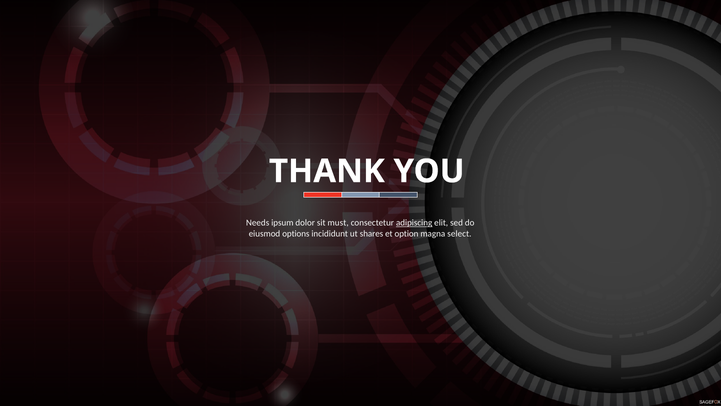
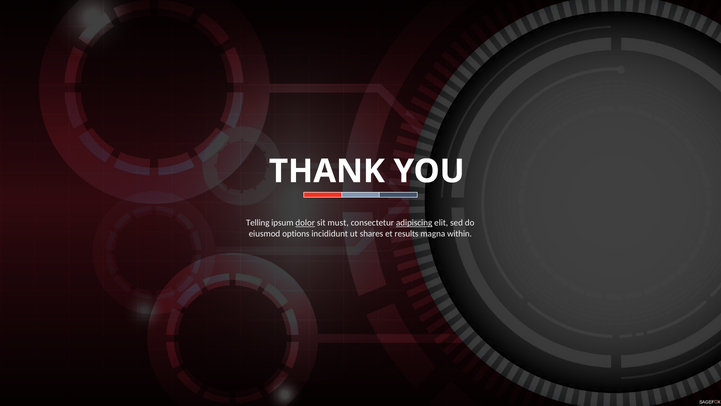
Needs: Needs -> Telling
dolor underline: none -> present
option: option -> results
select: select -> within
